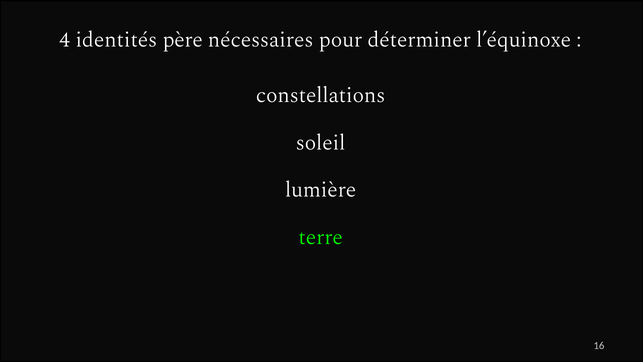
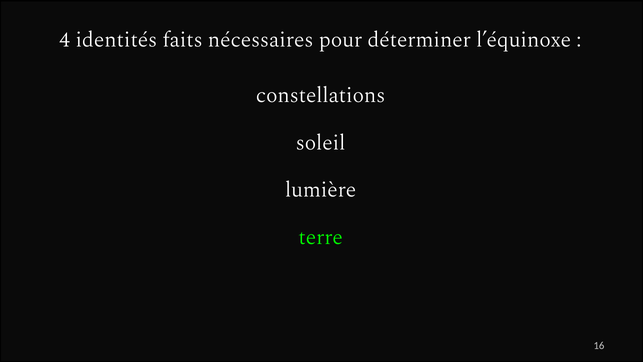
père: père -> faits
